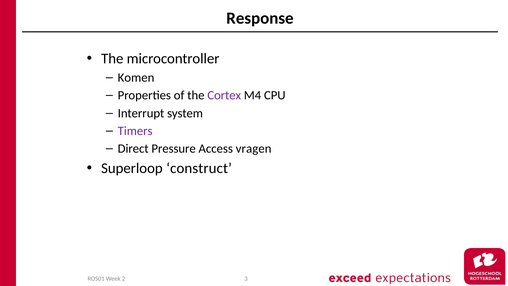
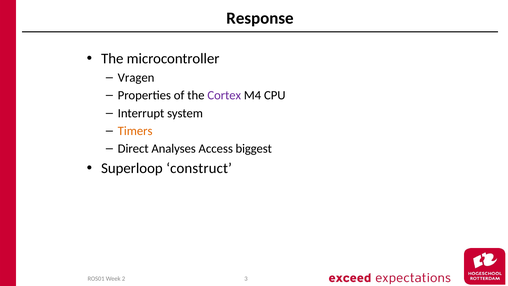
Komen: Komen -> Vragen
Timers colour: purple -> orange
Pressure: Pressure -> Analyses
vragen: vragen -> biggest
